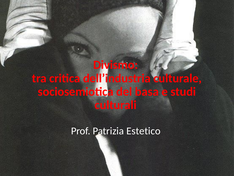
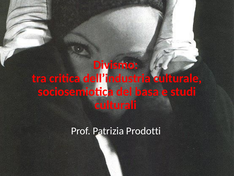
Estetico: Estetico -> Prodotti
